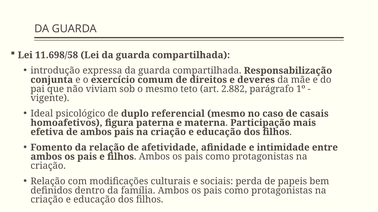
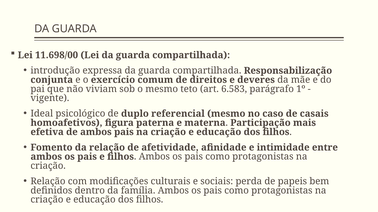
11.698/58: 11.698/58 -> 11.698/00
2.882: 2.882 -> 6.583
